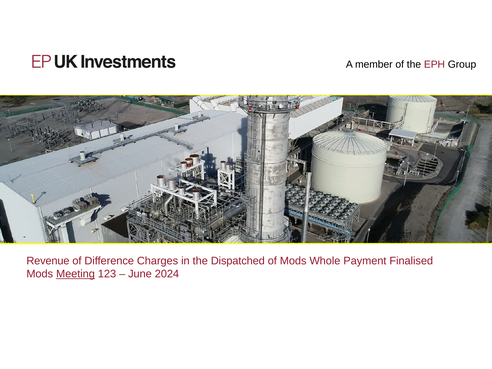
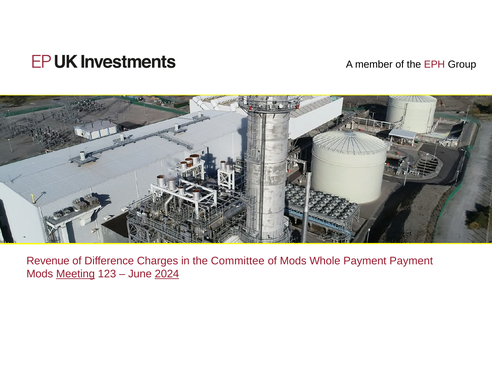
Dispatched: Dispatched -> Committee
Payment Finalised: Finalised -> Payment
2024 underline: none -> present
